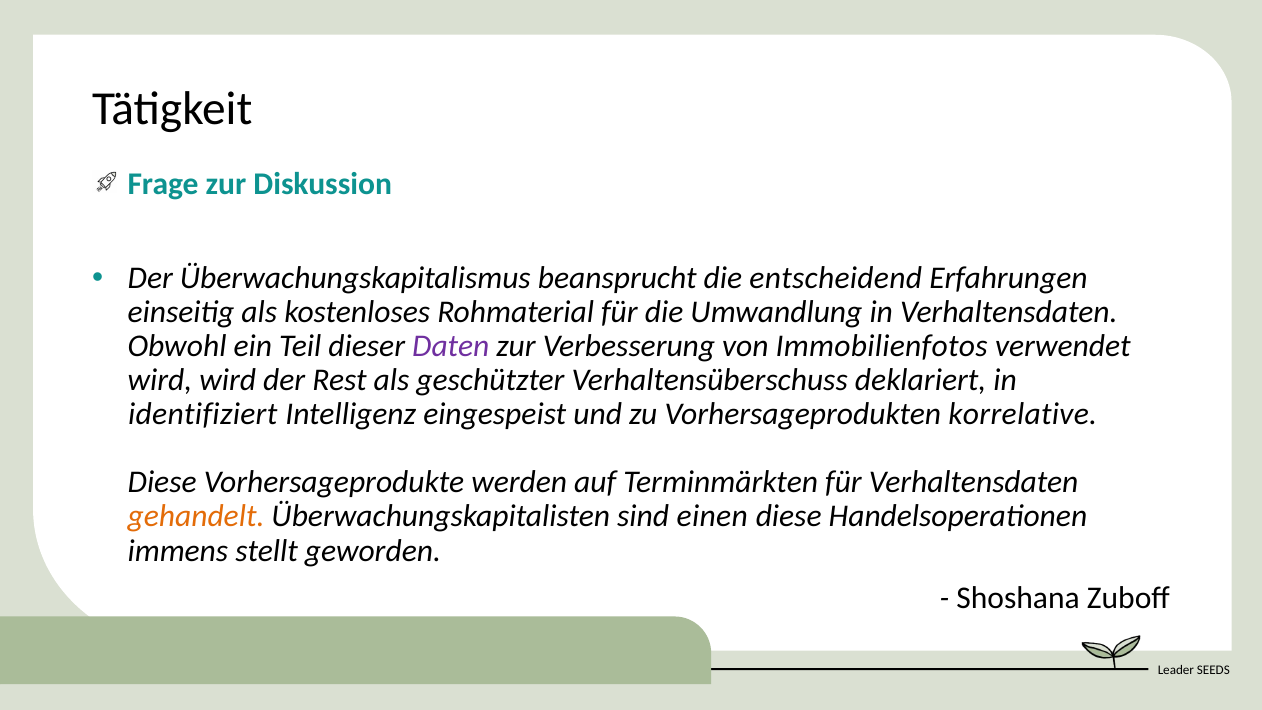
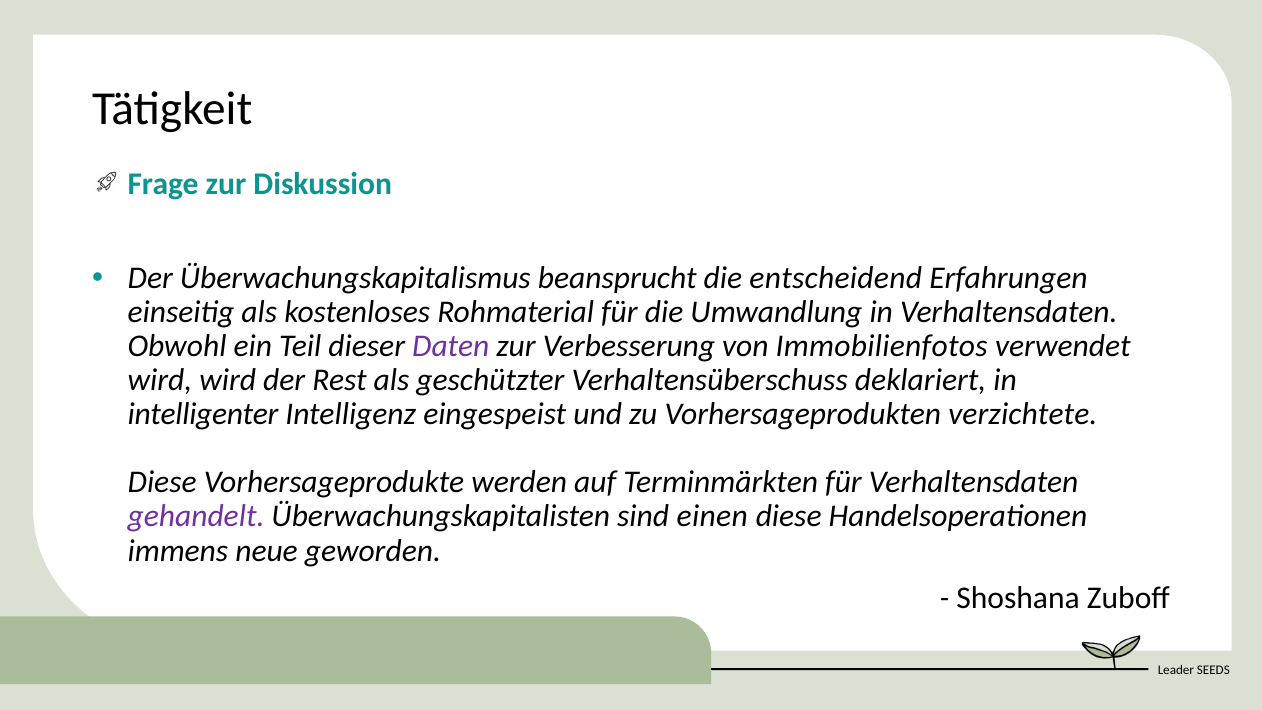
identifiziert: identifiziert -> intelligenter
korrelative: korrelative -> verzichtete
gehandelt colour: orange -> purple
stellt: stellt -> neue
